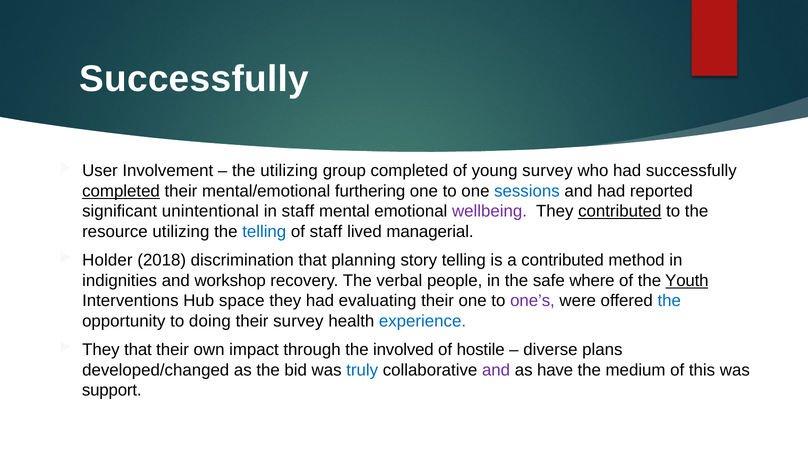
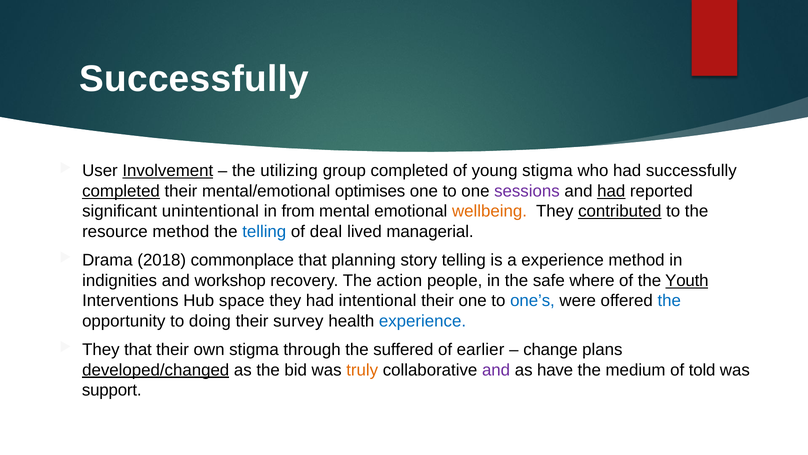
Involvement underline: none -> present
young survey: survey -> stigma
furthering: furthering -> optimises
sessions colour: blue -> purple
had at (611, 191) underline: none -> present
in staff: staff -> from
wellbeing colour: purple -> orange
resource utilizing: utilizing -> method
of staff: staff -> deal
Holder: Holder -> Drama
discrimination: discrimination -> commonplace
a contributed: contributed -> experience
verbal: verbal -> action
evaluating: evaluating -> intentional
one’s colour: purple -> blue
own impact: impact -> stigma
involved: involved -> suffered
hostile: hostile -> earlier
diverse: diverse -> change
developed/changed underline: none -> present
truly colour: blue -> orange
this: this -> told
